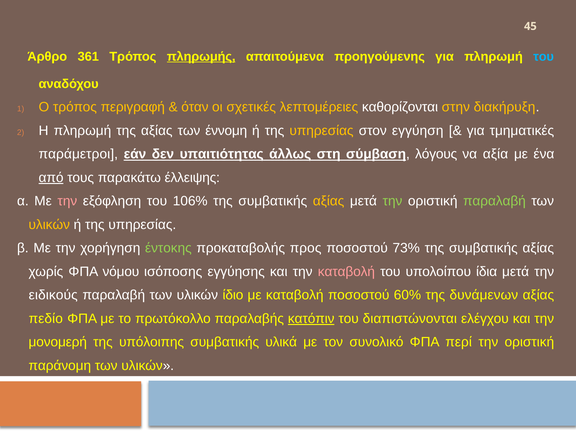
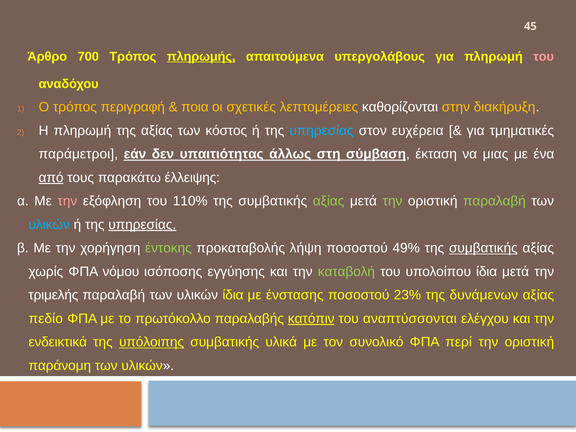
361: 361 -> 700
προηγούμενης: προηγούμενης -> υπεργολάβους
του at (544, 56) colour: light blue -> pink
όταν: όταν -> ποια
έννομη: έννομη -> κόστος
υπηρεσίας at (322, 131) colour: yellow -> light blue
εγγύηση: εγγύηση -> ευχέρεια
λόγους: λόγους -> έκταση
αξία: αξία -> μιας
106%: 106% -> 110%
αξίας at (329, 201) colour: yellow -> light green
υλικών at (49, 225) colour: yellow -> light blue
υπηρεσίας at (142, 225) underline: none -> present
προς: προς -> λήψη
73%: 73% -> 49%
συμβατικής at (483, 248) underline: none -> present
καταβολή at (346, 272) colour: pink -> light green
ειδικούς: ειδικούς -> τριμελής
υλικών ίδιο: ίδιο -> ίδια
με καταβολή: καταβολή -> ένστασης
60%: 60% -> 23%
διαπιστώνονται: διαπιστώνονται -> αναπτύσσονται
μονομερή: μονομερή -> ενδεικτικά
υπόλοιπης underline: none -> present
